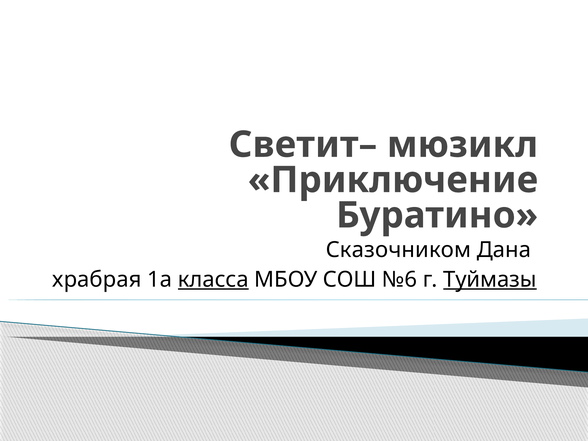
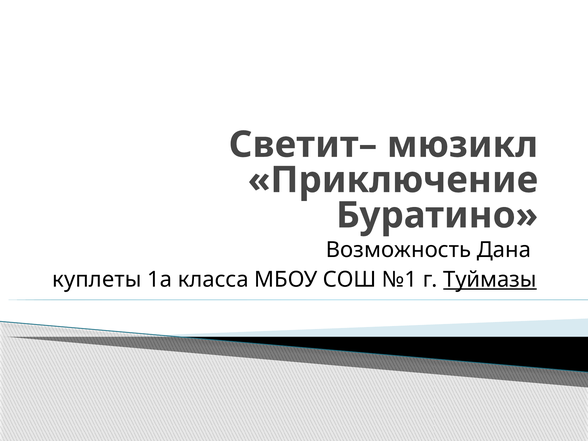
Сказочником: Сказочником -> Возможность
храбрая: храбрая -> куплеты
класса underline: present -> none
№6: №6 -> №1
